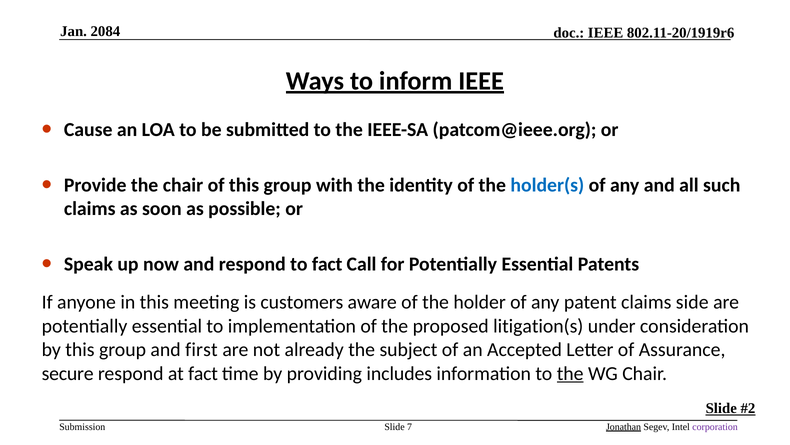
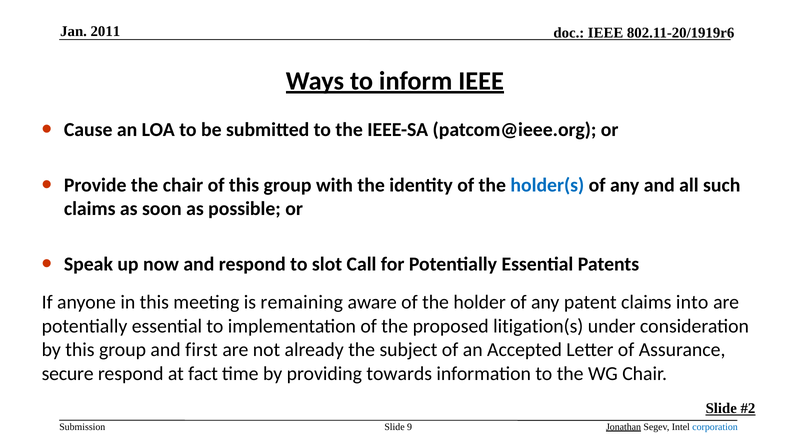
2084: 2084 -> 2011
to fact: fact -> slot
customers: customers -> remaining
side: side -> into
includes: includes -> towards
the at (570, 373) underline: present -> none
7: 7 -> 9
corporation colour: purple -> blue
